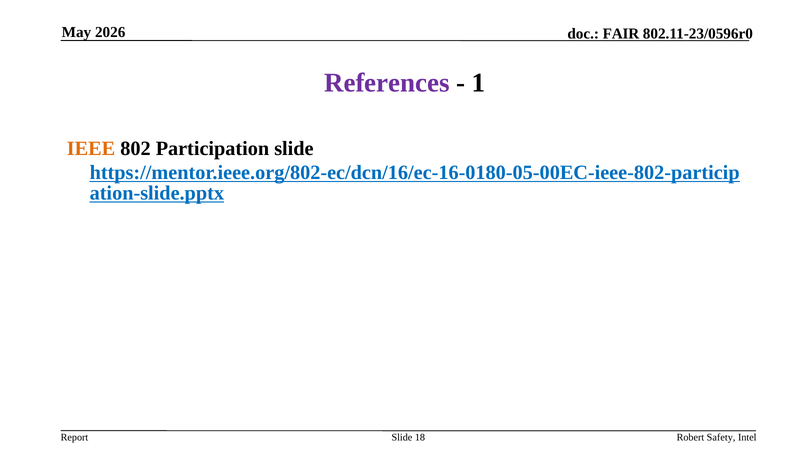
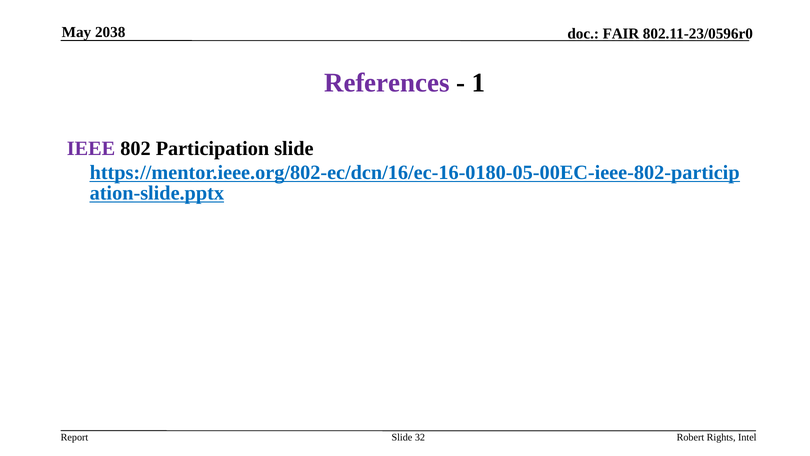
2026: 2026 -> 2038
IEEE colour: orange -> purple
18: 18 -> 32
Safety: Safety -> Rights
